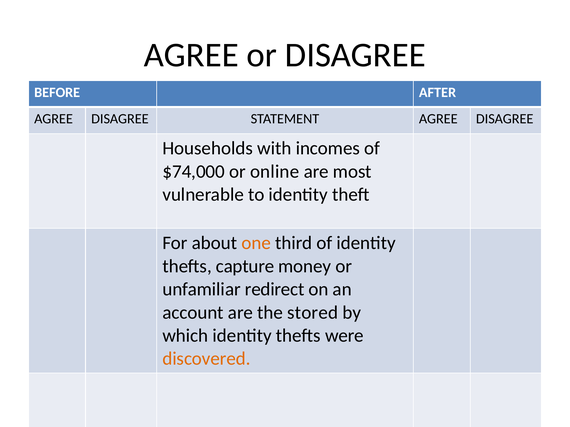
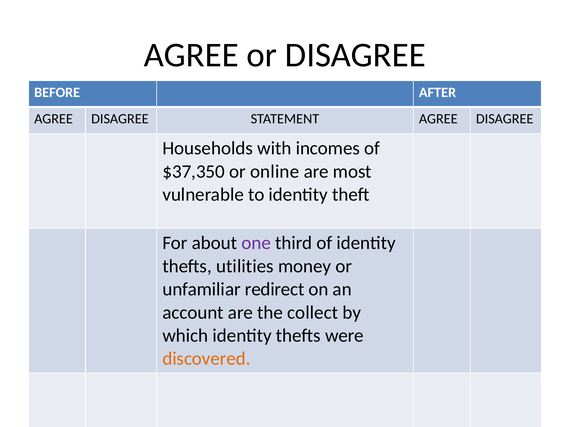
$74,000: $74,000 -> $37,350
one colour: orange -> purple
capture: capture -> utilities
stored: stored -> collect
